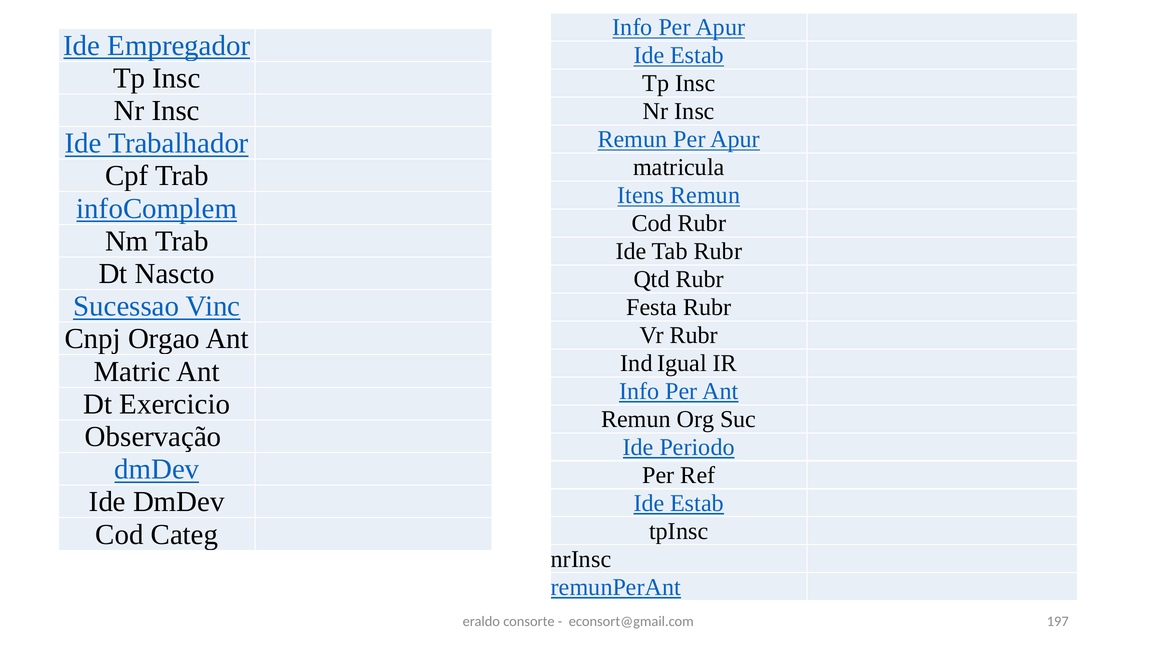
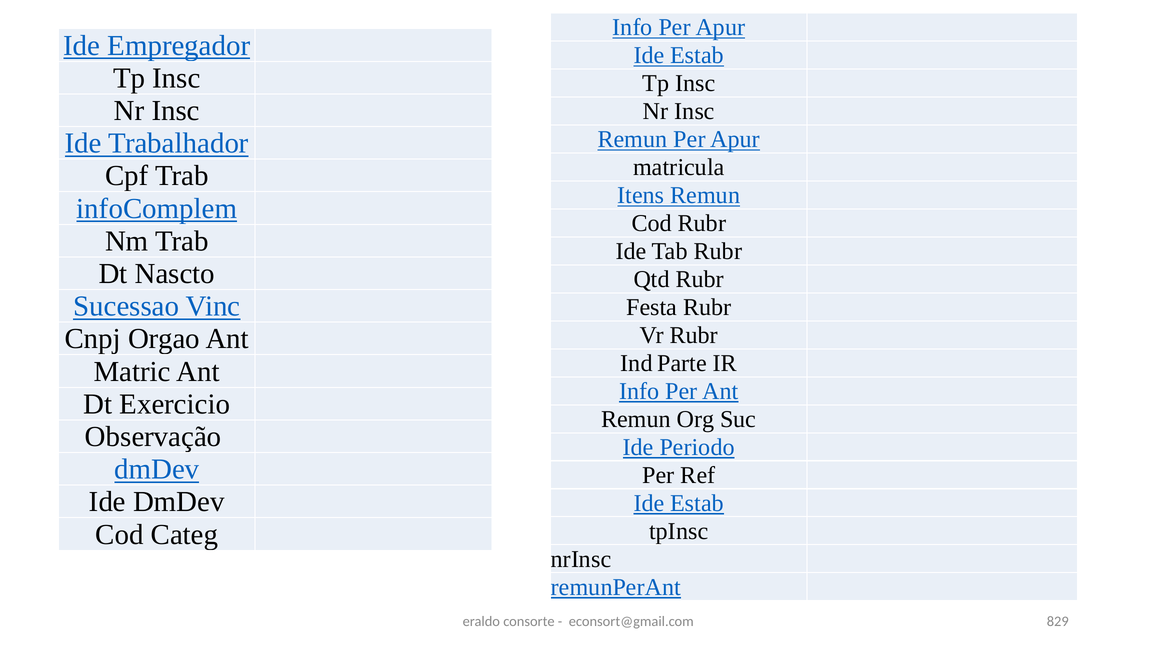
Igual: Igual -> Parte
197: 197 -> 829
